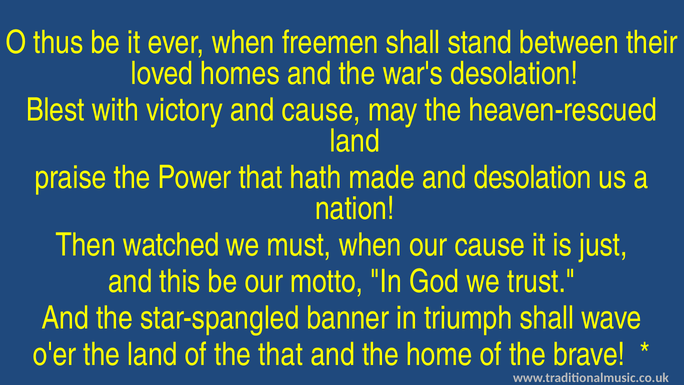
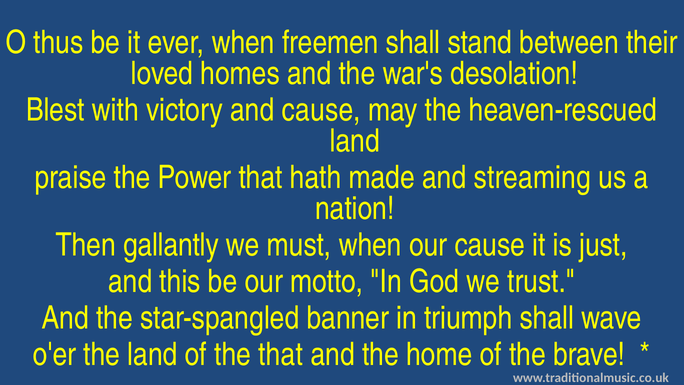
and desolation: desolation -> streaming
watched: watched -> gallantly
